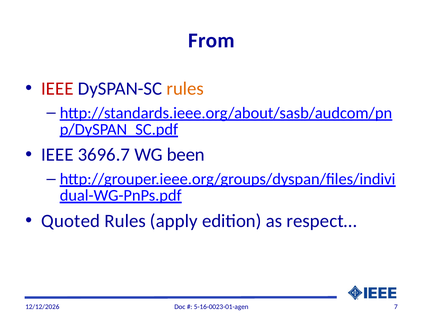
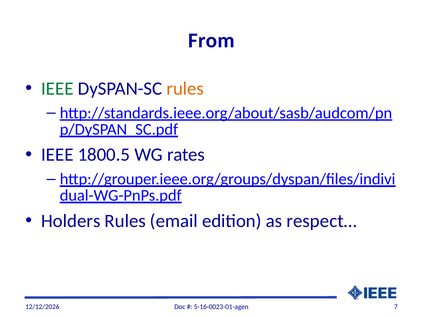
IEEE at (57, 89) colour: red -> green
3696.7: 3696.7 -> 1800.5
been: been -> rates
Quoted: Quoted -> Holders
apply: apply -> email
